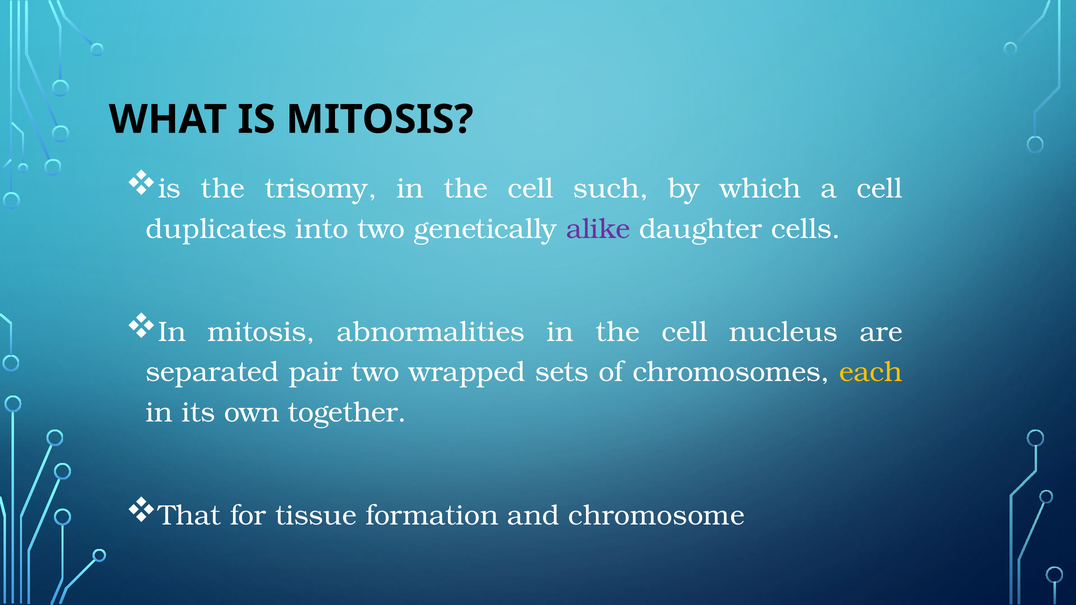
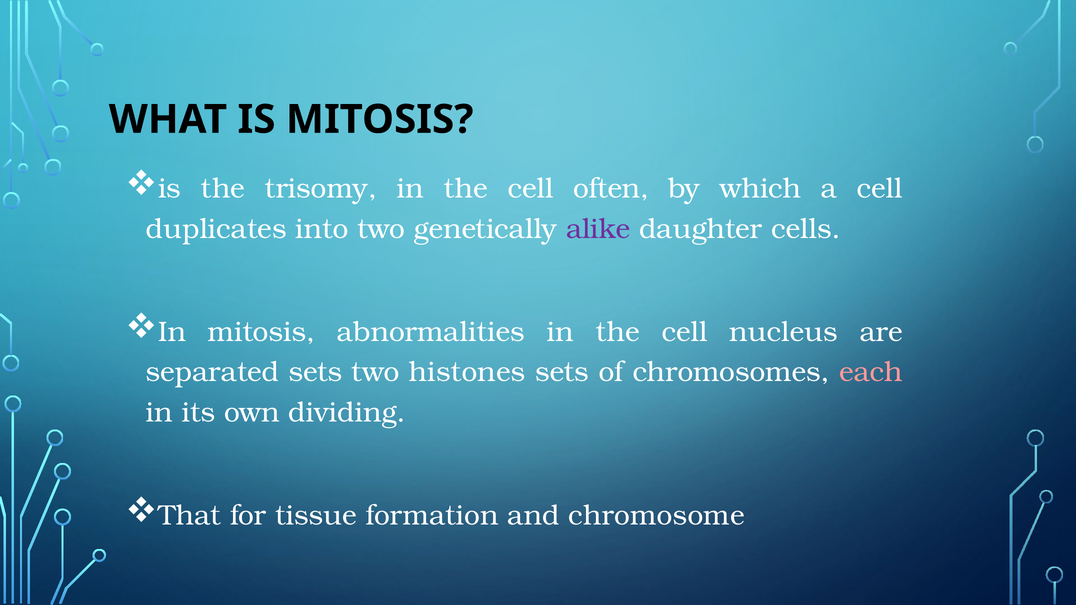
such: such -> often
separated pair: pair -> sets
wrapped: wrapped -> histones
each colour: yellow -> pink
together: together -> dividing
